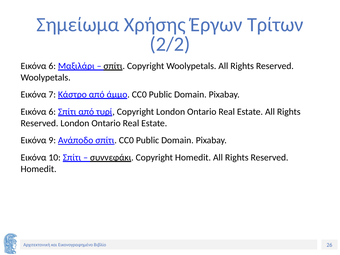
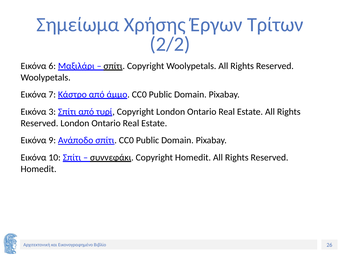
6 at (52, 112): 6 -> 3
